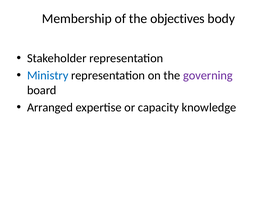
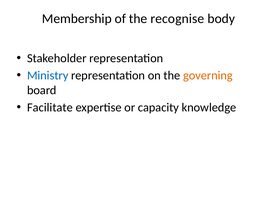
objectives: objectives -> recognise
governing colour: purple -> orange
Arranged: Arranged -> Facilitate
